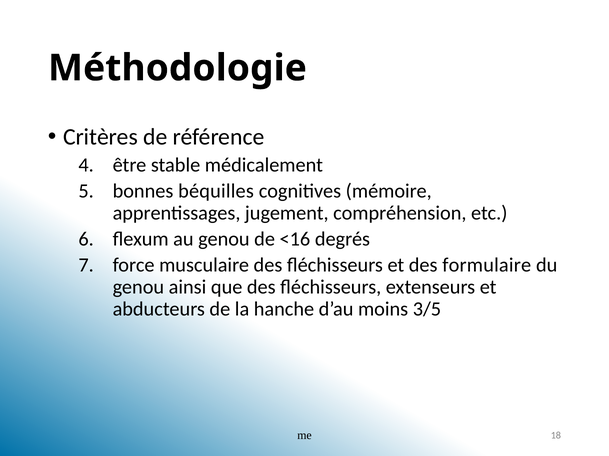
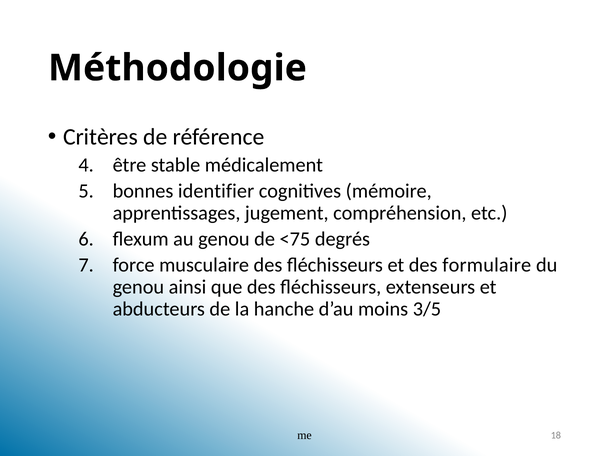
béquilles: béquilles -> identifier
<16: <16 -> <75
